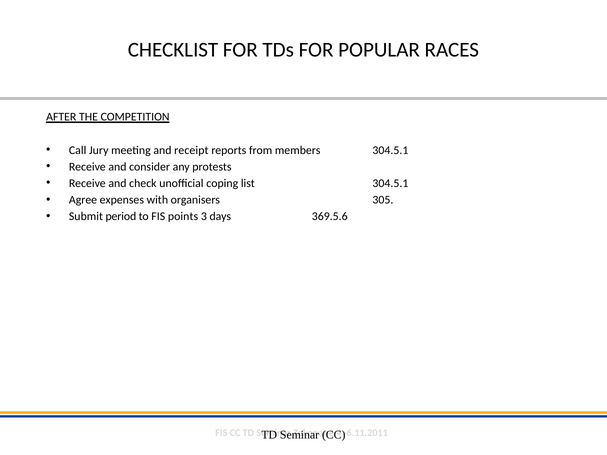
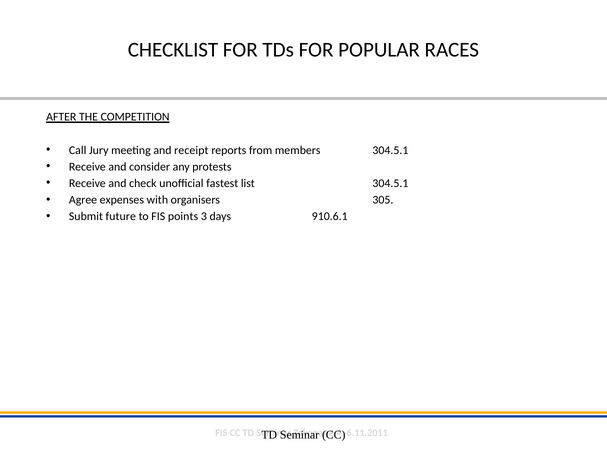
coping: coping -> fastest
period: period -> future
369.5.6: 369.5.6 -> 910.6.1
